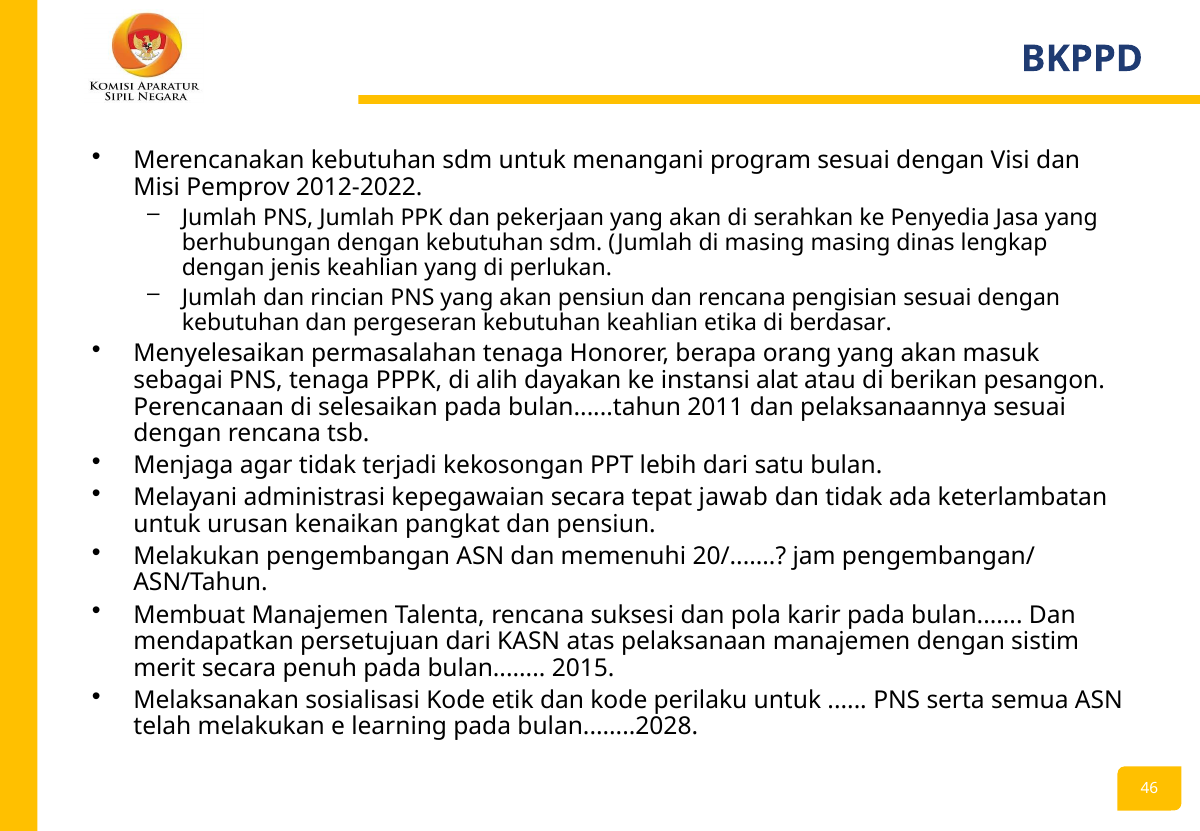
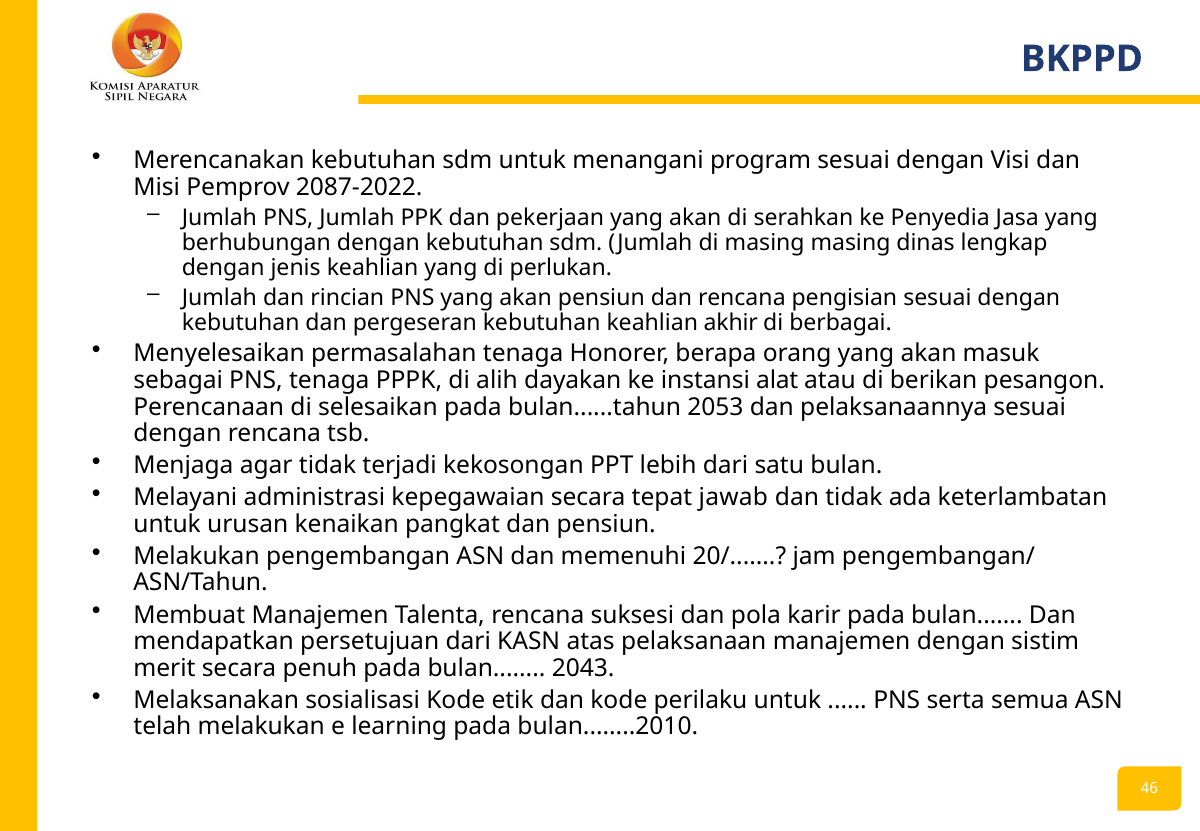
2012-2022: 2012-2022 -> 2087-2022
etika: etika -> akhir
berdasar: berdasar -> berbagai
2011: 2011 -> 2053
2015: 2015 -> 2043
bulan........2028: bulan........2028 -> bulan........2010
